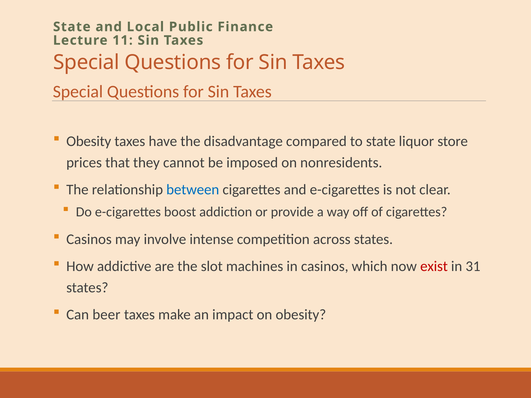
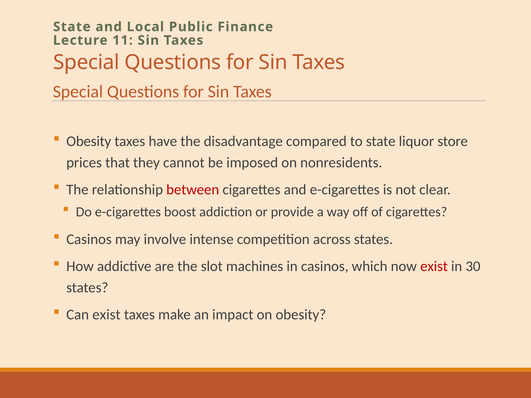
between colour: blue -> red
31: 31 -> 30
Can beer: beer -> exist
